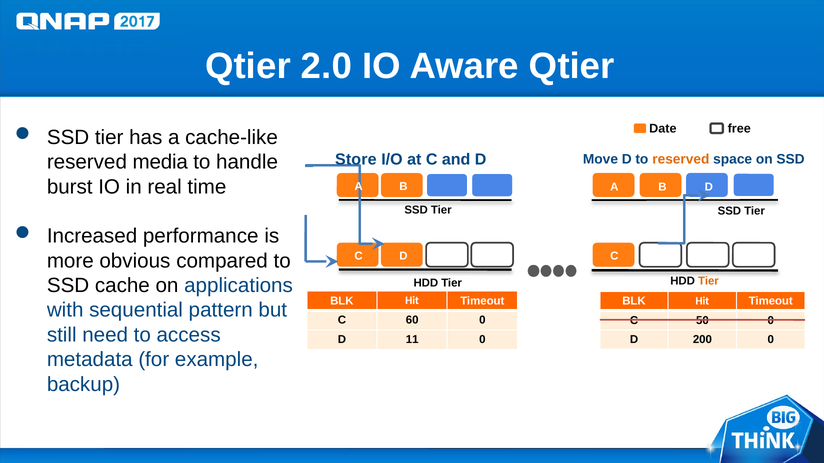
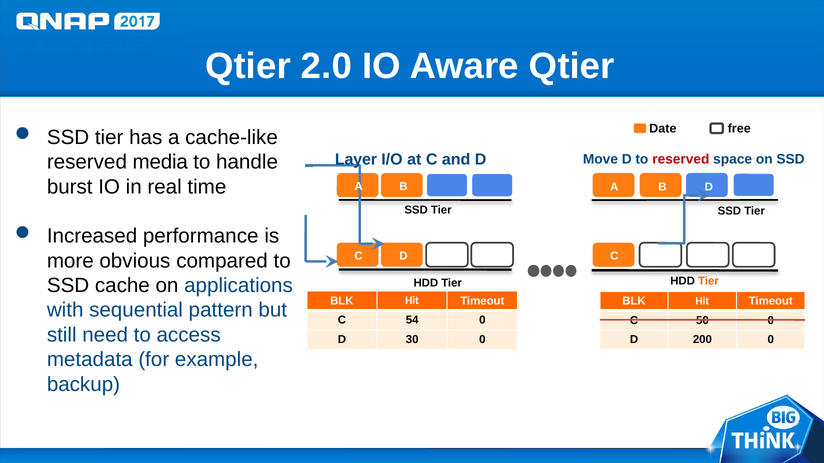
Store: Store -> Layer
reserved at (681, 159) colour: orange -> red
60: 60 -> 54
11: 11 -> 30
